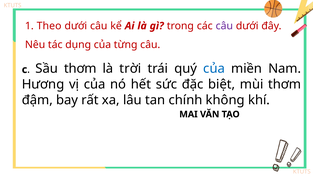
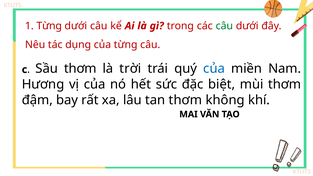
1 Theo: Theo -> Từng
câu at (224, 26) colour: purple -> green
tan chính: chính -> thơm
